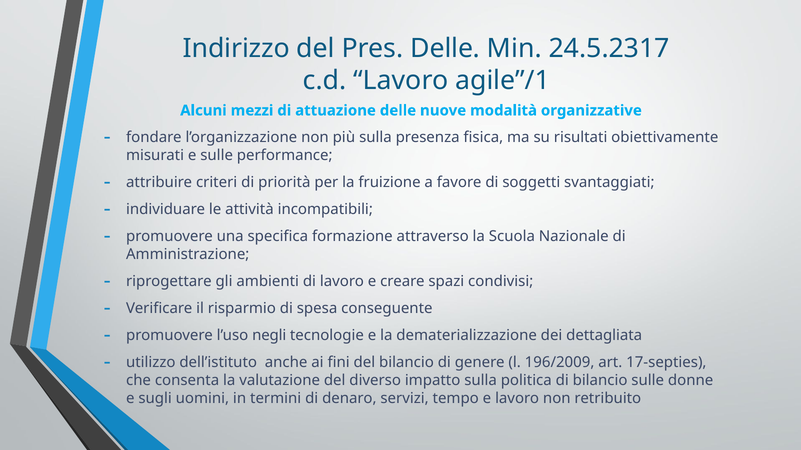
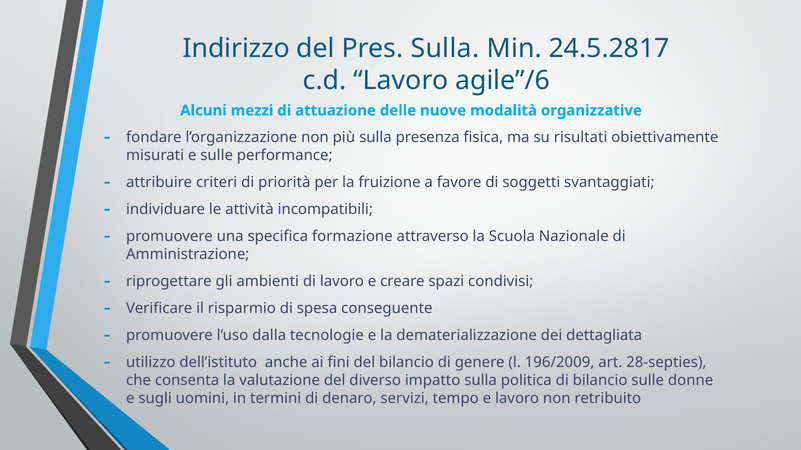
Pres Delle: Delle -> Sulla
24.5.2317: 24.5.2317 -> 24.5.2817
agile”/1: agile”/1 -> agile”/6
negli: negli -> dalla
17-septies: 17-septies -> 28-septies
